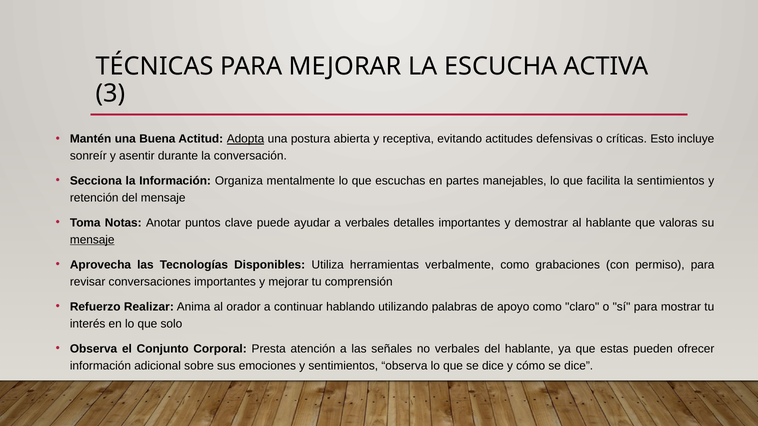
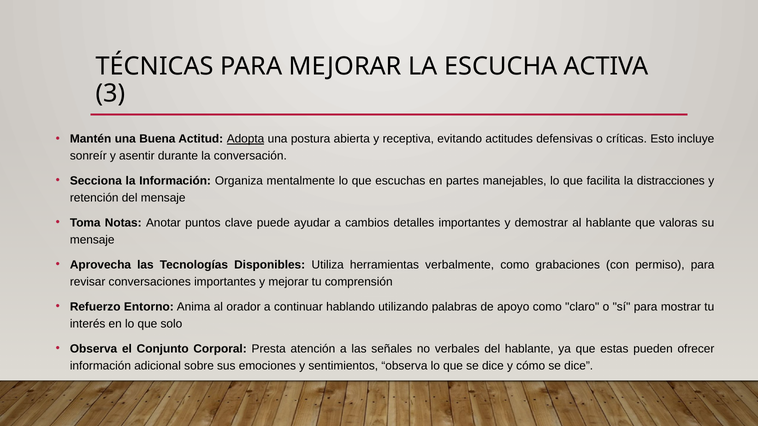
la sentimientos: sentimientos -> distracciones
a verbales: verbales -> cambios
mensaje at (92, 240) underline: present -> none
Realizar: Realizar -> Entorno
